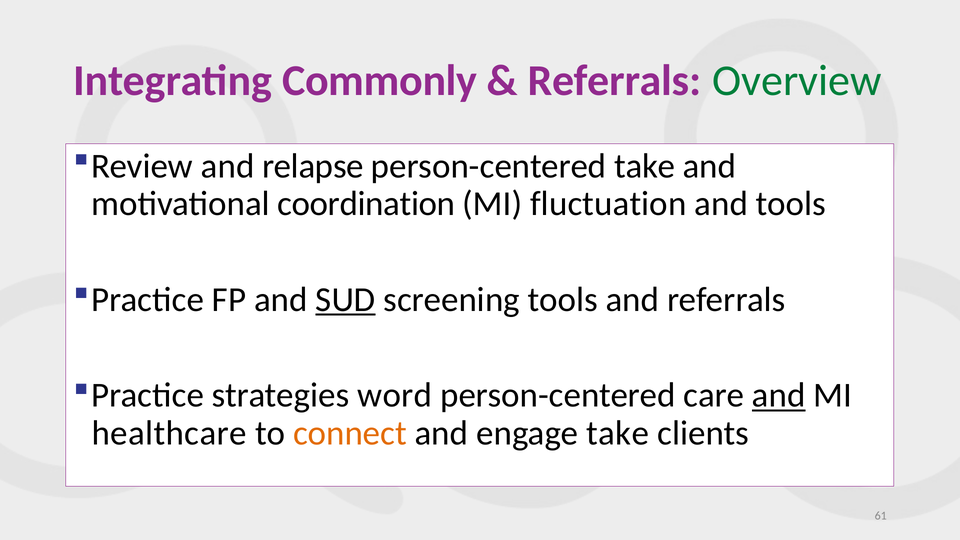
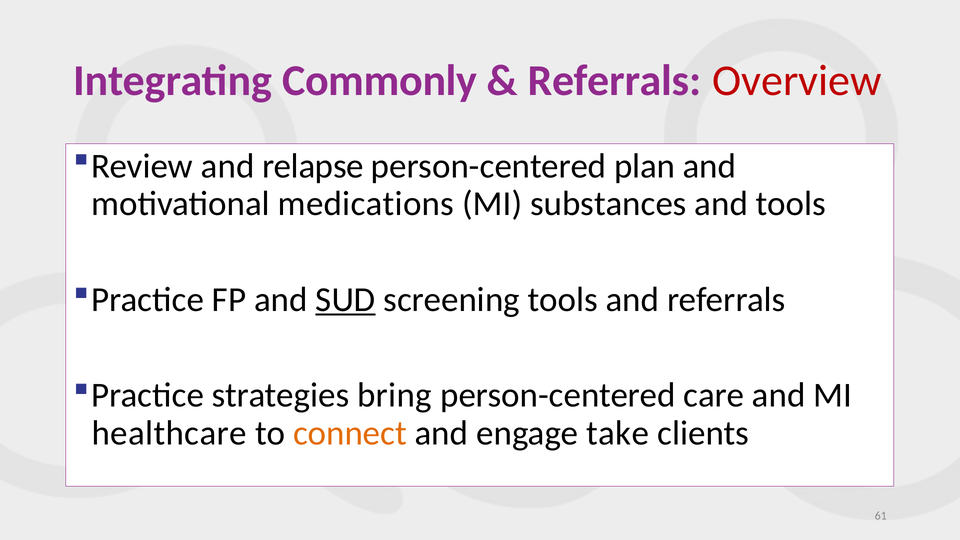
Overview colour: green -> red
person-centered take: take -> plan
coordination: coordination -> medications
fluctuation: fluctuation -> substances
word: word -> bring
and at (779, 395) underline: present -> none
